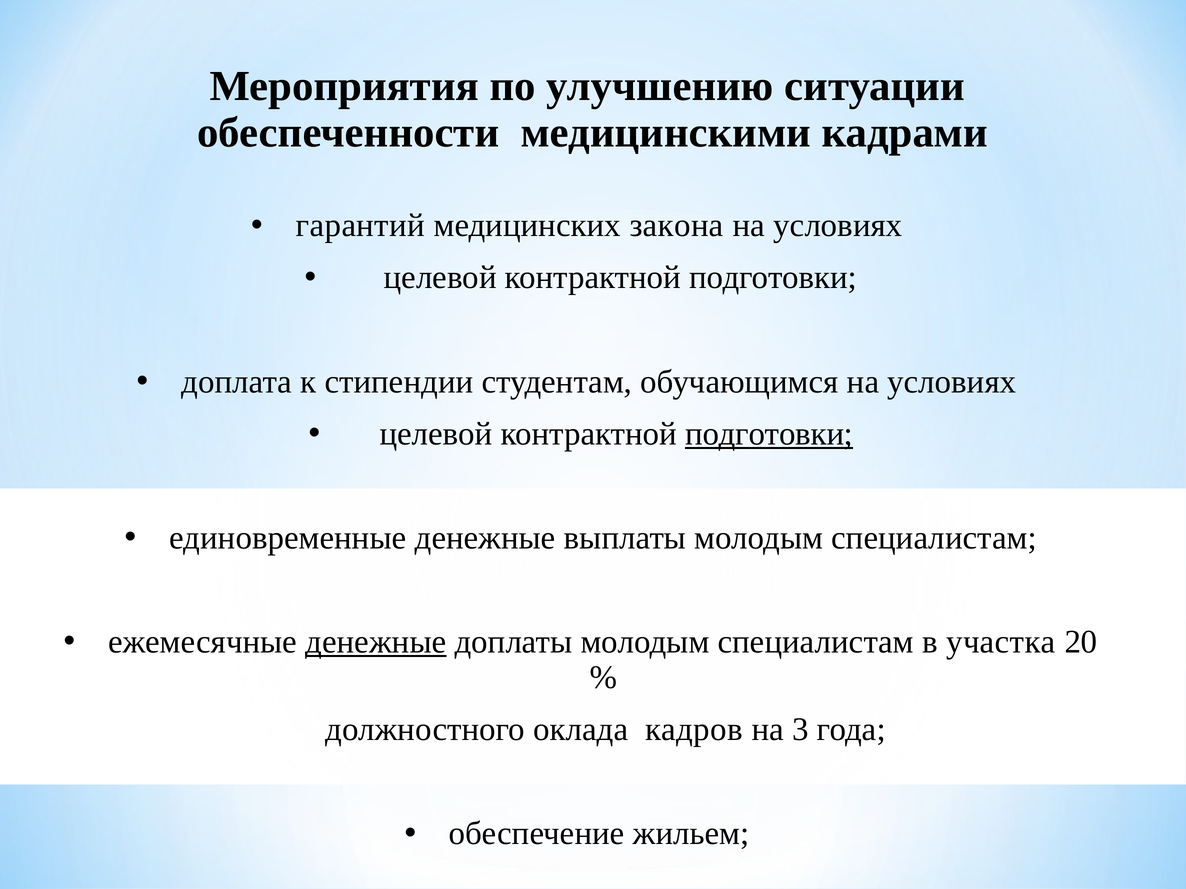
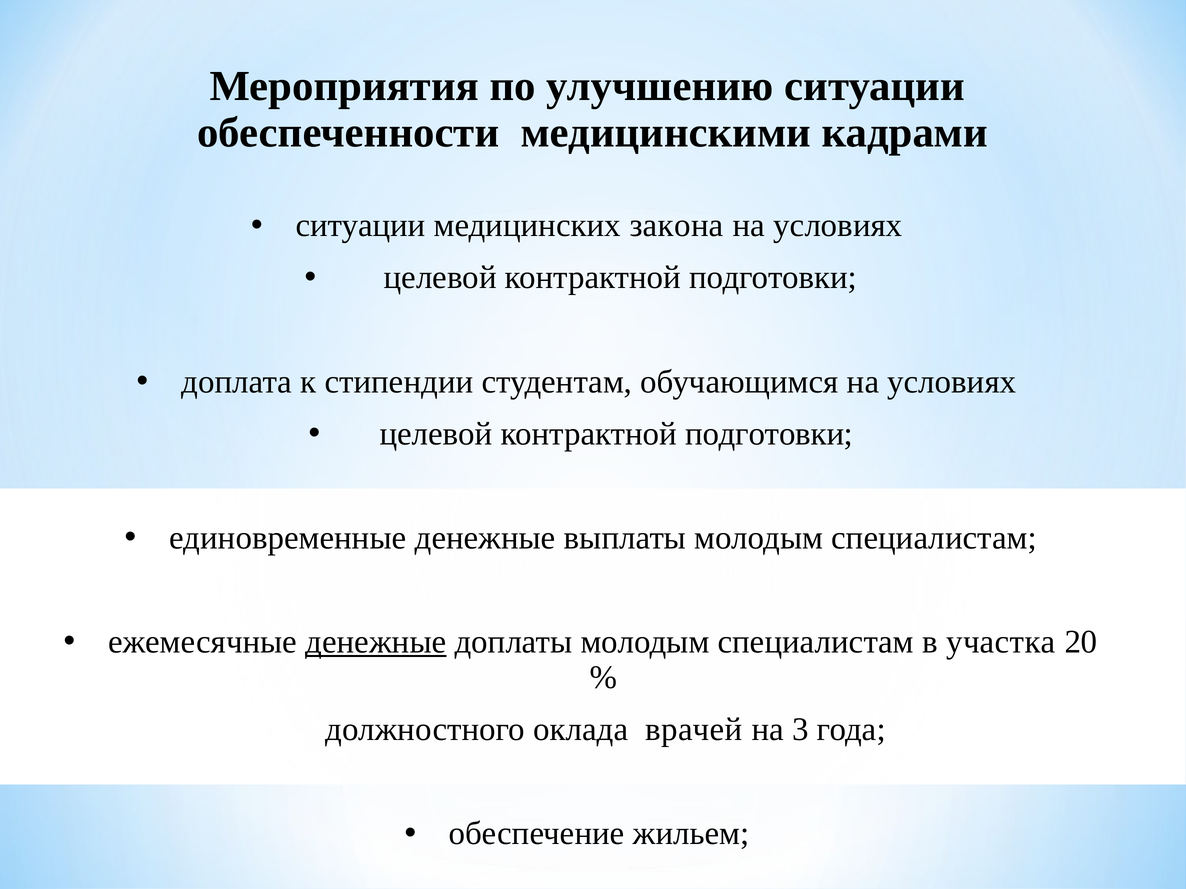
гарантий at (360, 226): гарантий -> ситуации
подготовки at (769, 434) underline: present -> none
кадров: кадров -> врачей
